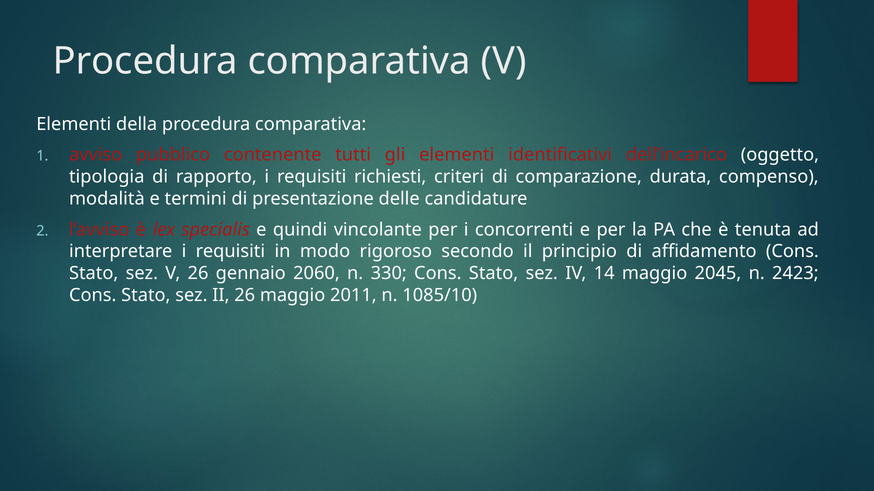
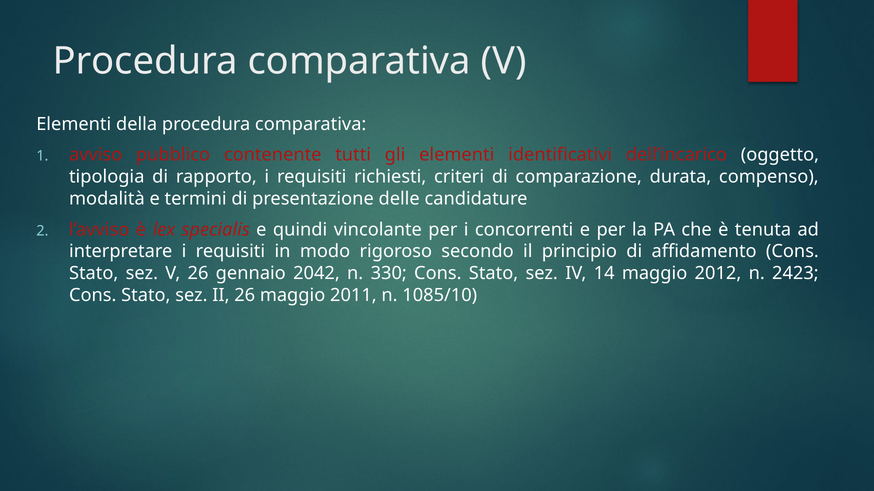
2060: 2060 -> 2042
2045: 2045 -> 2012
